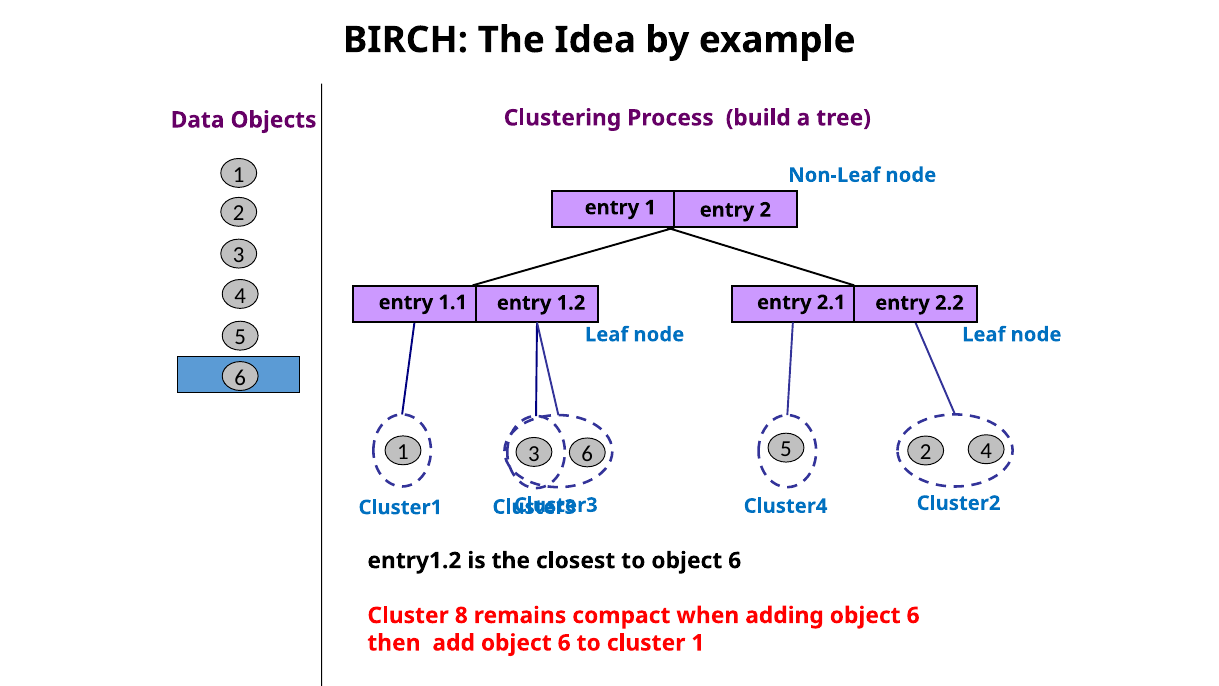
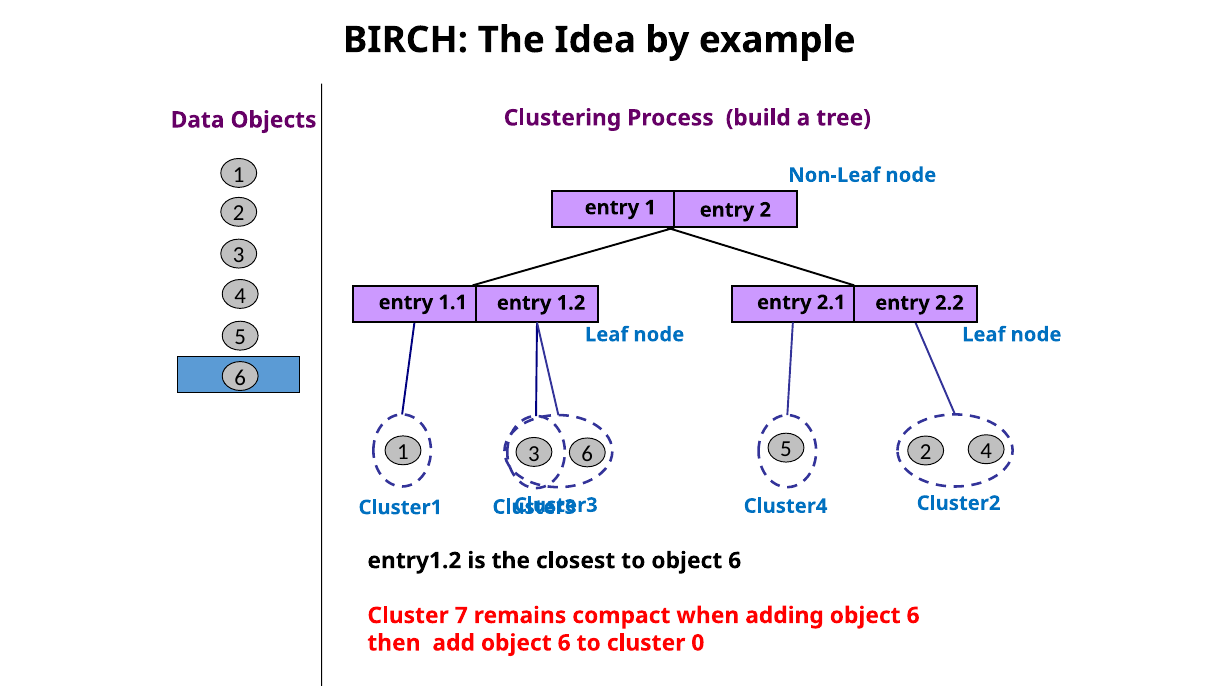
8: 8 -> 7
cluster 1: 1 -> 0
